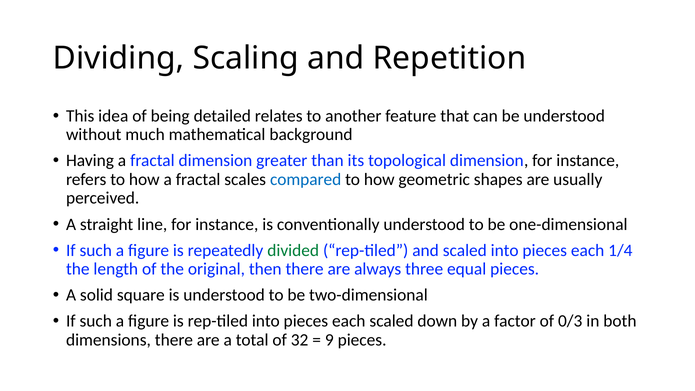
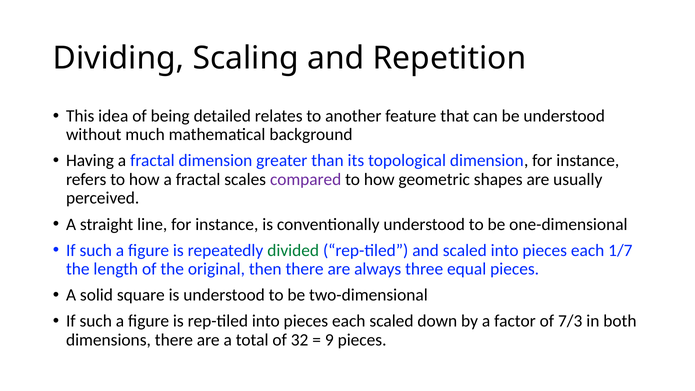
compared colour: blue -> purple
1/4: 1/4 -> 1/7
0/3: 0/3 -> 7/3
